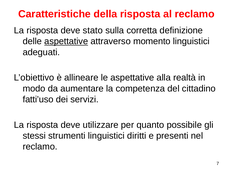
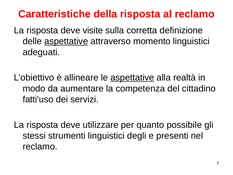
stato: stato -> visite
aspettative at (132, 78) underline: none -> present
diritti: diritti -> degli
